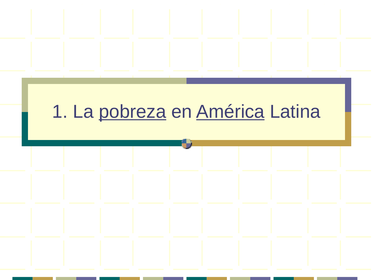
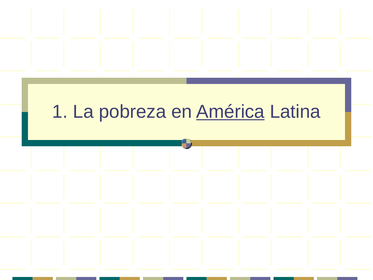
pobreza underline: present -> none
